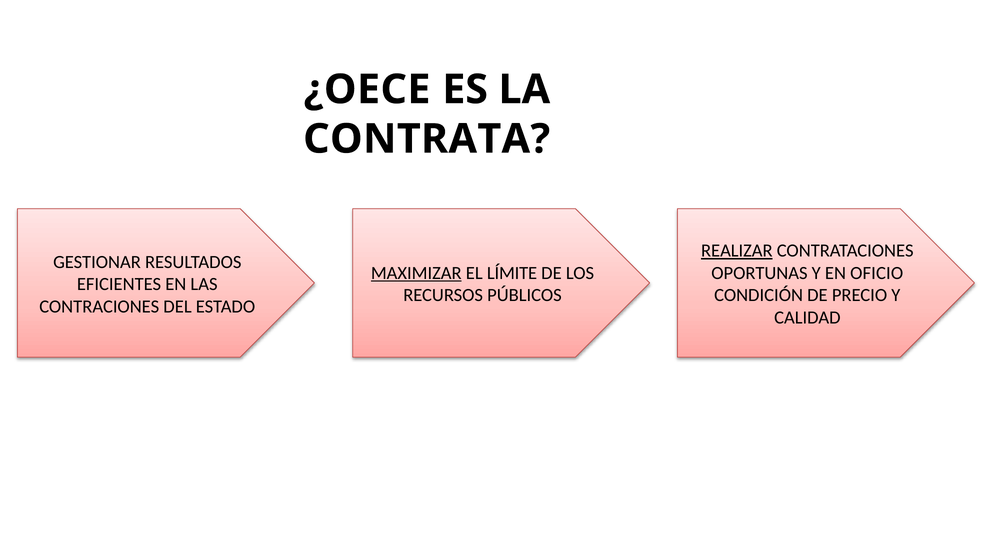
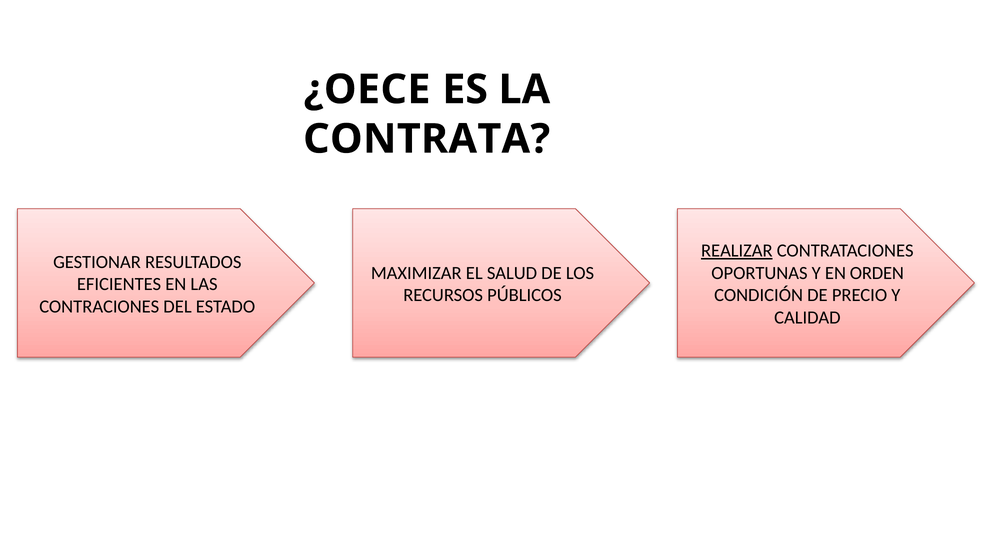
MAXIMIZAR underline: present -> none
LÍMITE: LÍMITE -> SALUD
OFICIO: OFICIO -> ORDEN
